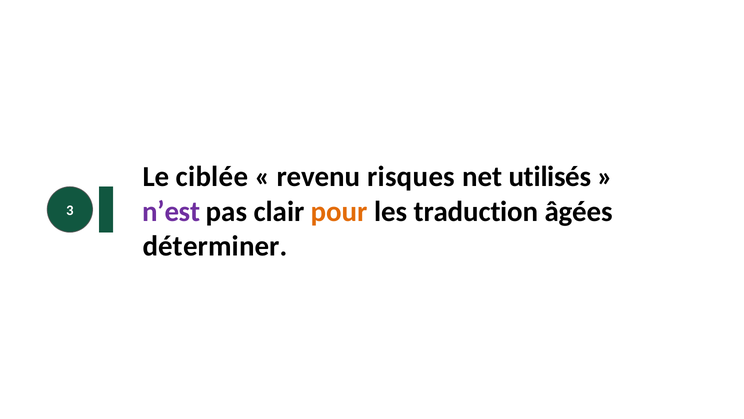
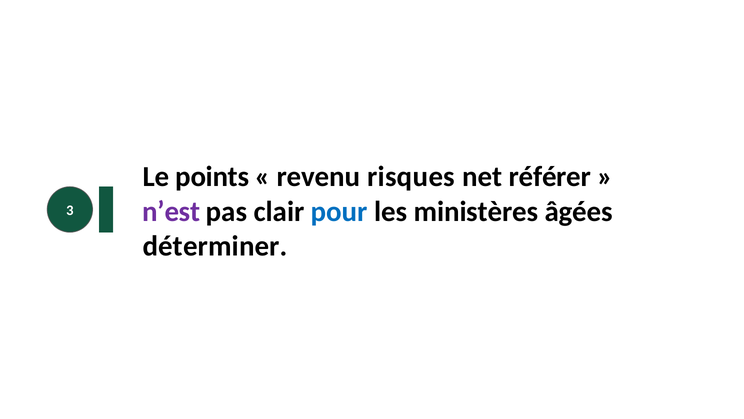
ciblée: ciblée -> points
utilisés: utilisés -> référer
pour colour: orange -> blue
traduction: traduction -> ministères
